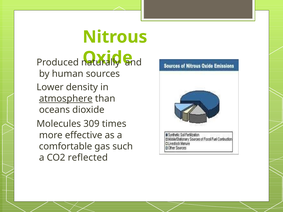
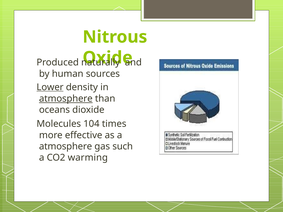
Lower underline: none -> present
309: 309 -> 104
comfortable at (66, 147): comfortable -> atmosphere
reflected: reflected -> warming
